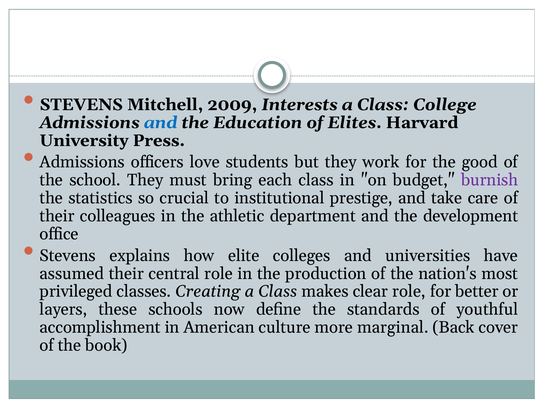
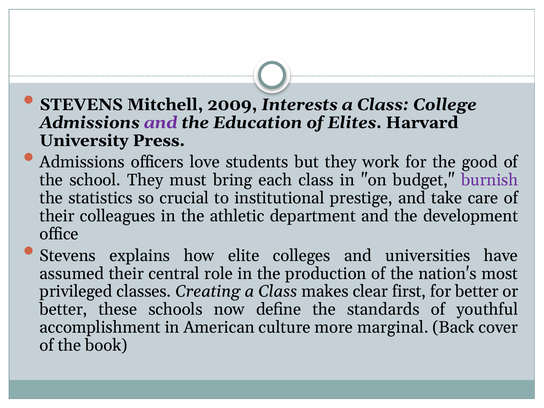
and at (161, 123) colour: blue -> purple
clear role: role -> first
layers at (63, 309): layers -> better
